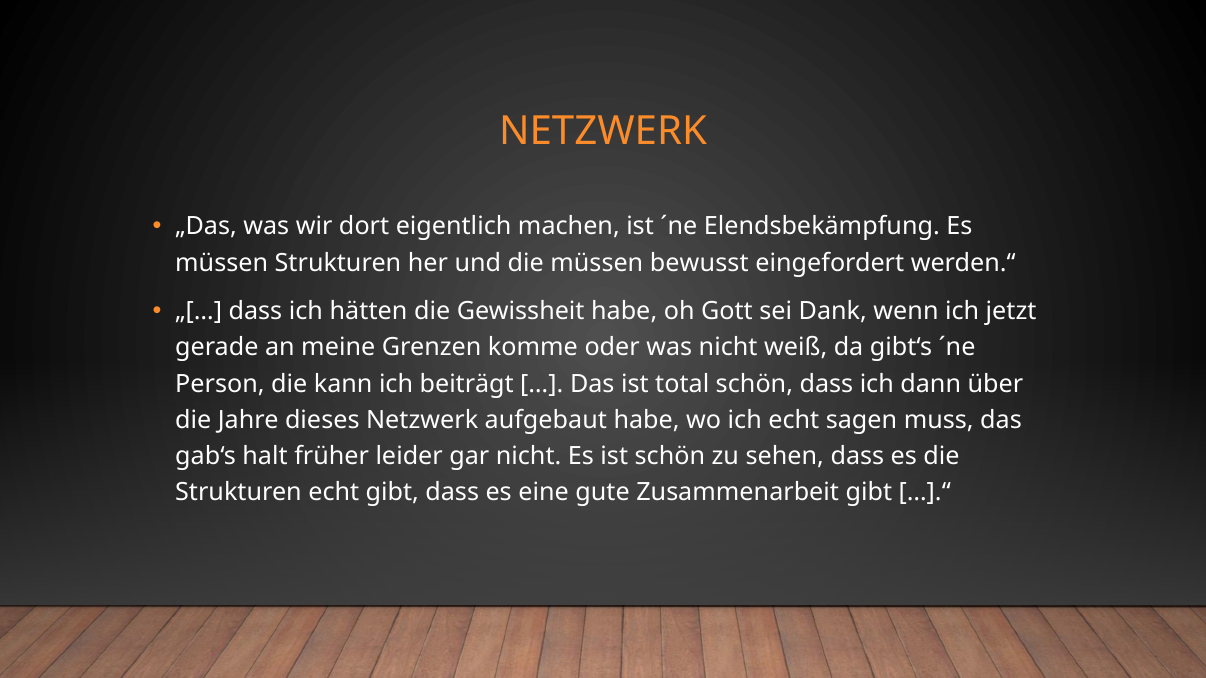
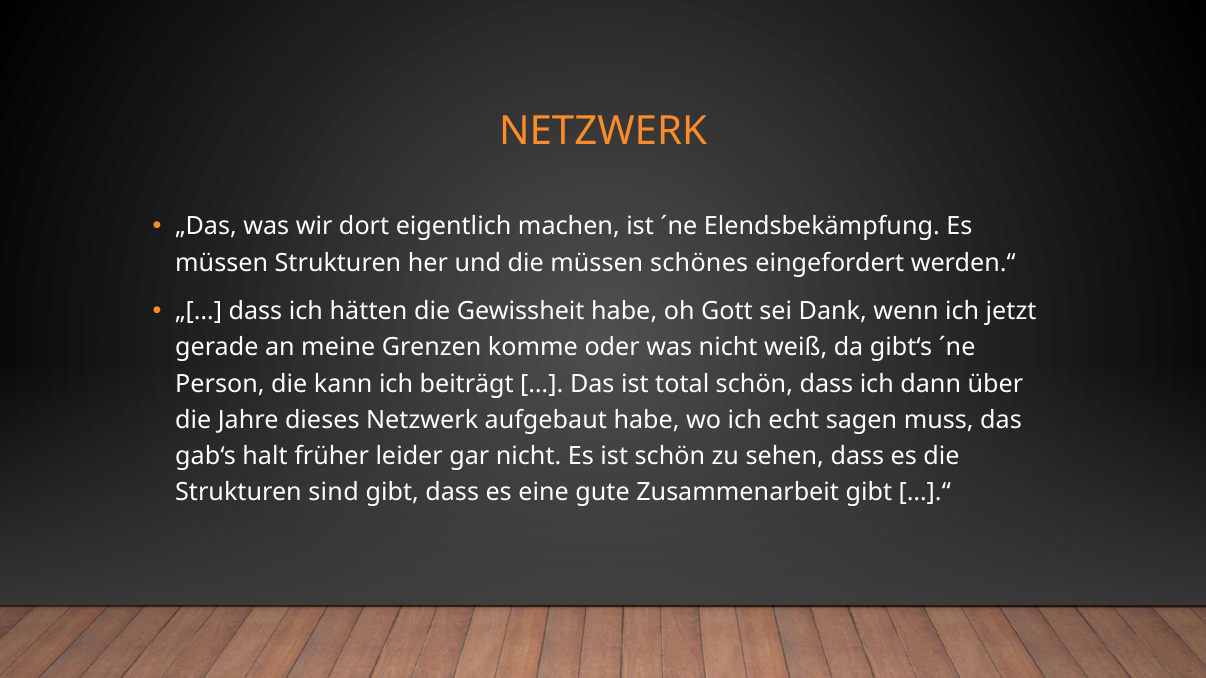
bewusst: bewusst -> schönes
Strukturen echt: echt -> sind
